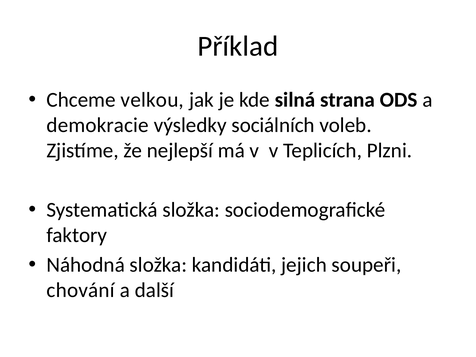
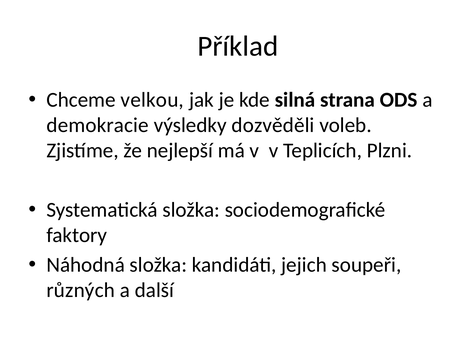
sociálních: sociálních -> dozvěděli
chování: chování -> různých
